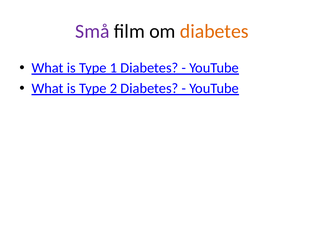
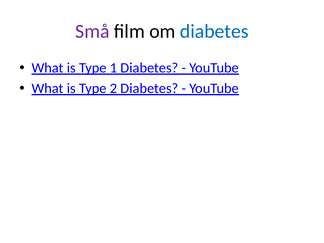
diabetes at (214, 31) colour: orange -> blue
